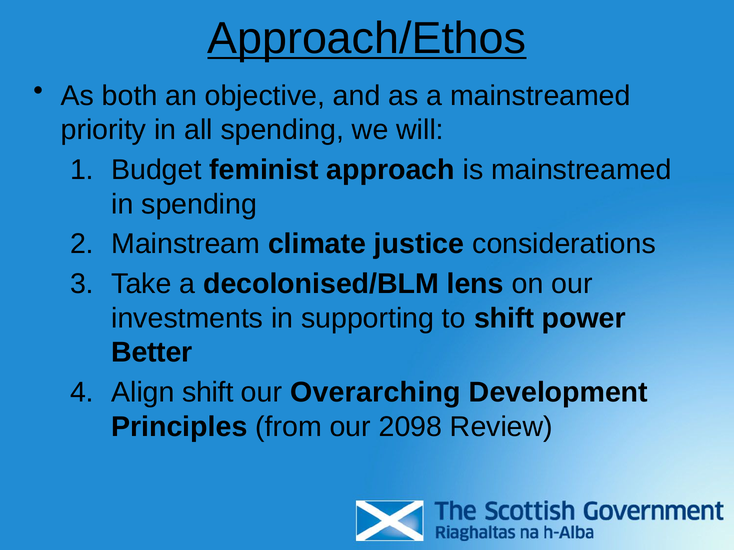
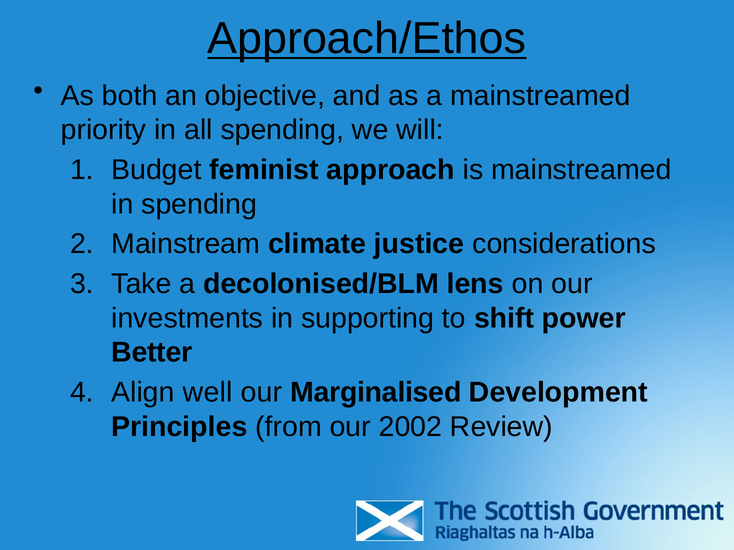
Align shift: shift -> well
Overarching: Overarching -> Marginalised
2098: 2098 -> 2002
